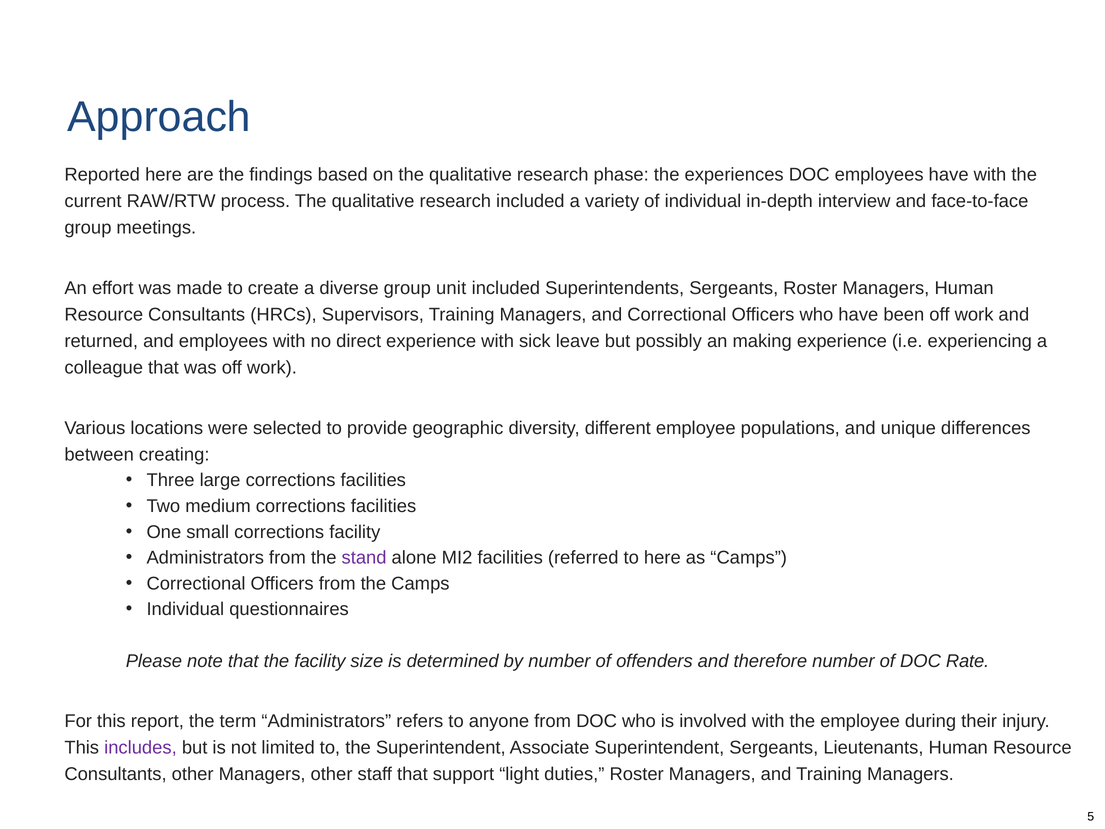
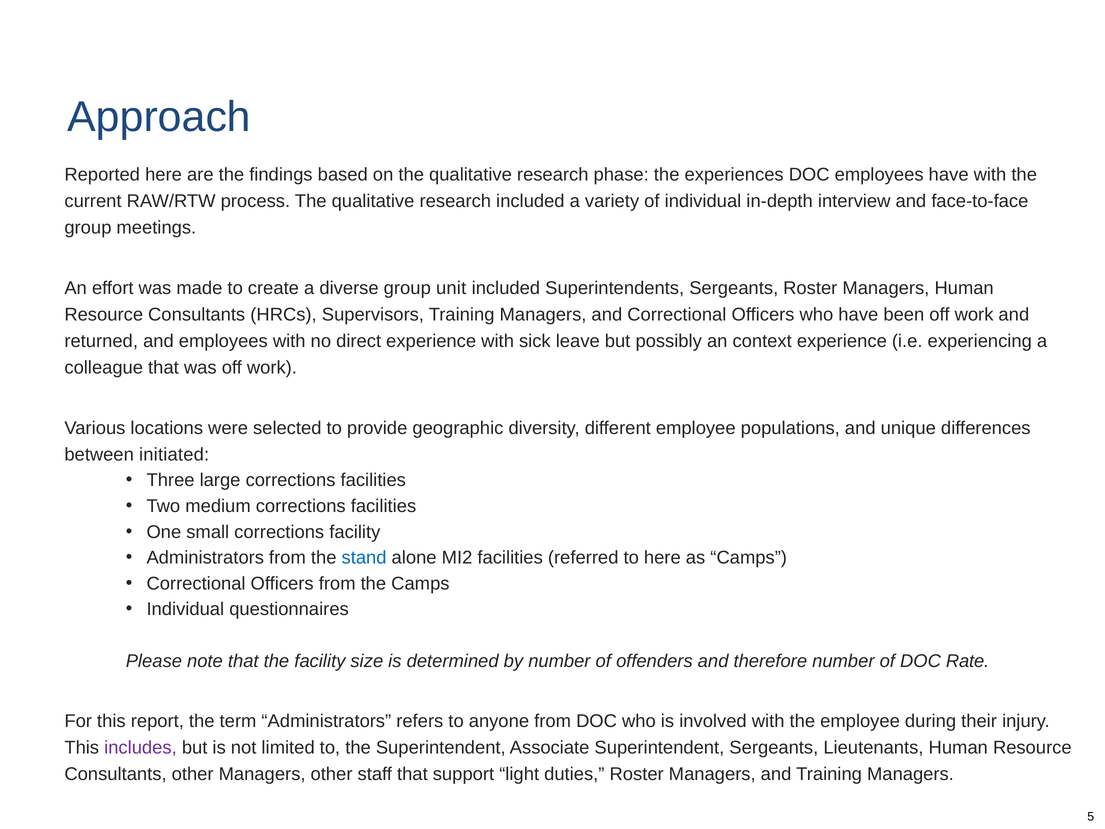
making: making -> context
creating: creating -> initiated
stand colour: purple -> blue
